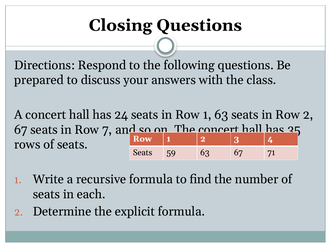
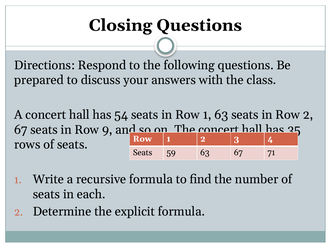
24: 24 -> 54
7: 7 -> 9
